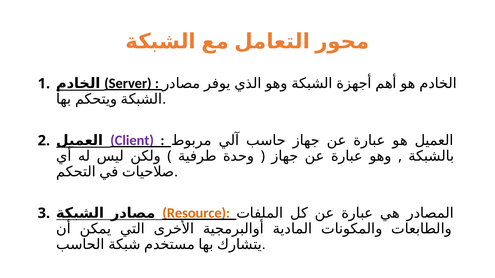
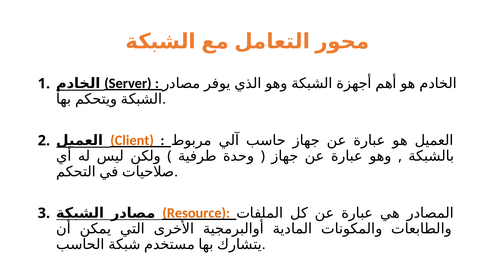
Client colour: purple -> orange
